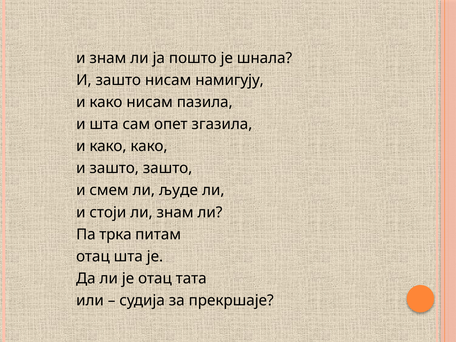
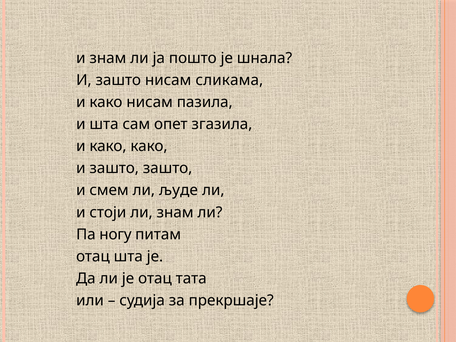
намигују: намигују -> сликама
трка: трка -> ногу
